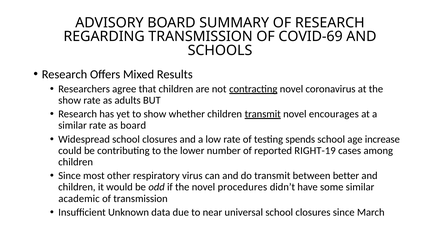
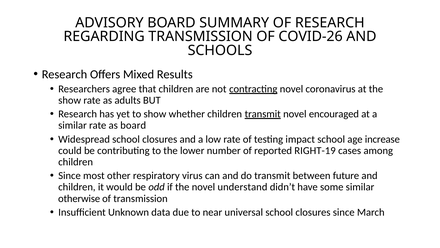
COVID-69: COVID-69 -> COVID-26
encourages: encourages -> encouraged
spends: spends -> impact
better: better -> future
procedures: procedures -> understand
academic: academic -> otherwise
